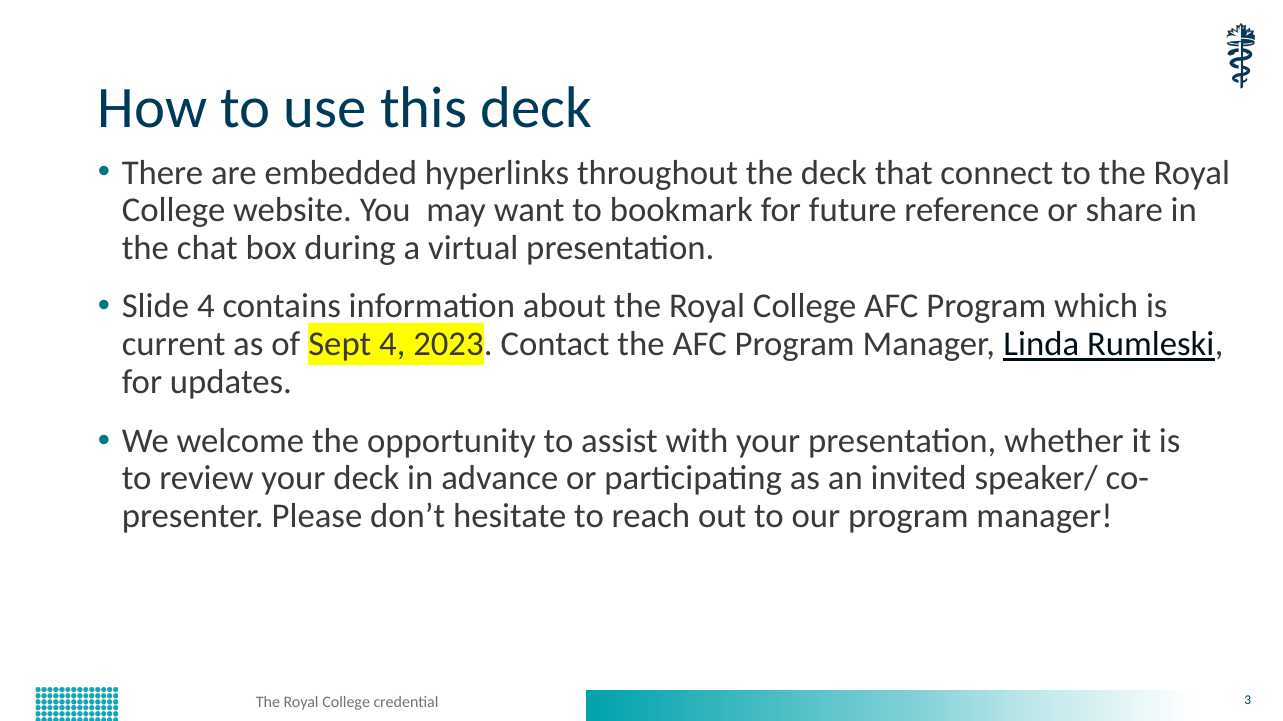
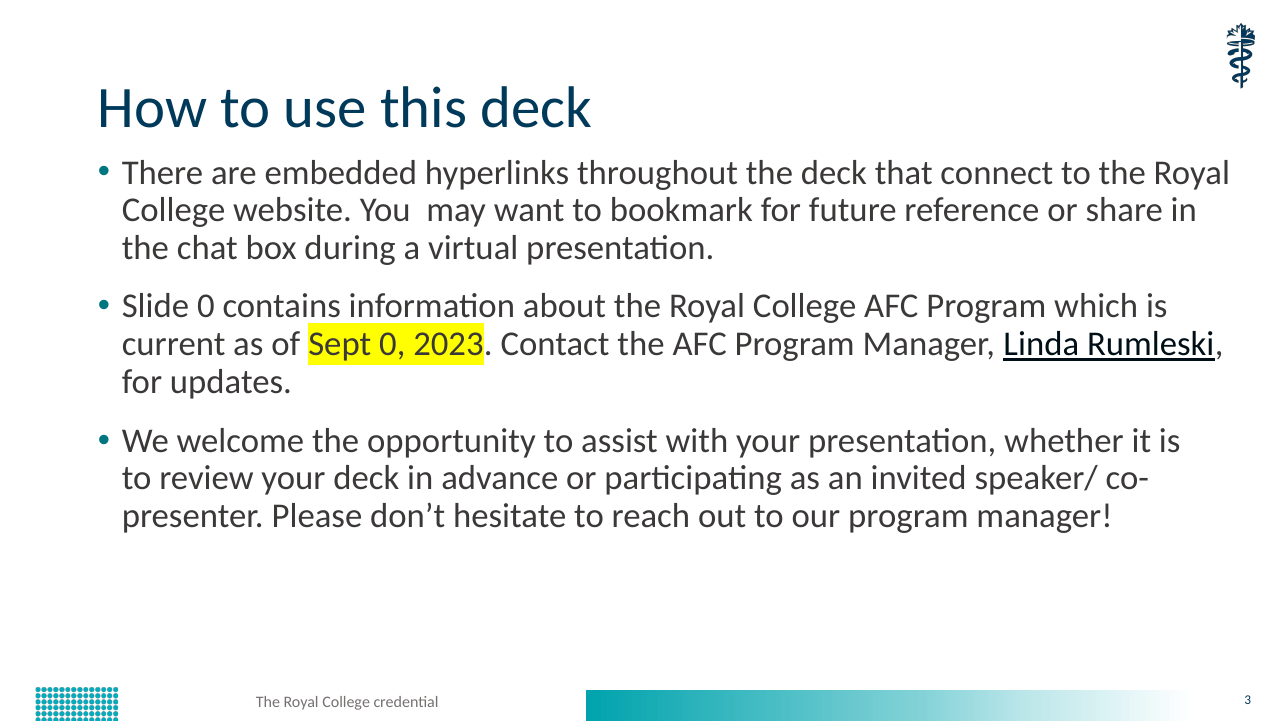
Slide 4: 4 -> 0
Sept 4: 4 -> 0
